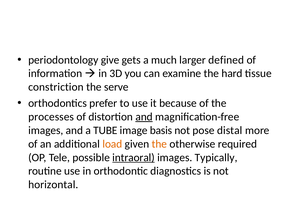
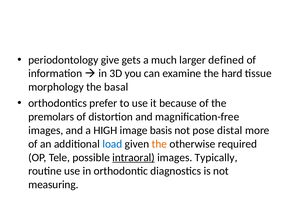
constriction: constriction -> morphology
serve: serve -> basal
processes: processes -> premolars
and at (144, 117) underline: present -> none
TUBE: TUBE -> HIGH
load colour: orange -> blue
horizontal: horizontal -> measuring
